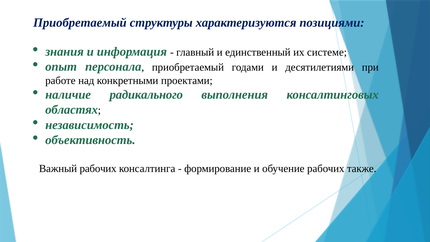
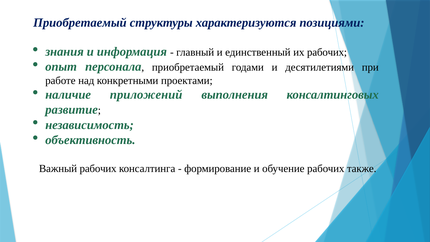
их системе: системе -> рабочих
радикального: радикального -> приложений
областях: областях -> развитие
